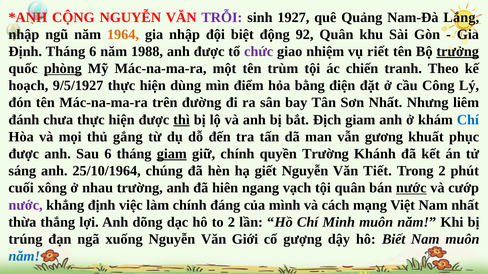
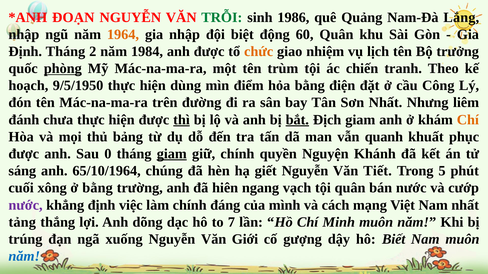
CỘNG: CỘNG -> ĐOẠN
TRỖI colour: purple -> green
1927: 1927 -> 1986
92: 92 -> 60
Tháng 6: 6 -> 2
1988: 1988 -> 1984
chức colour: purple -> orange
riết: riết -> lịch
trưởng underline: present -> none
9/5/1927: 9/5/1927 -> 9/5/1950
bắt underline: none -> present
Chí at (468, 120) colour: blue -> orange
gắng: gắng -> bảng
gương: gương -> quanh
Sau 6: 6 -> 0
quyền Trường: Trường -> Nguyện
25/10/1964: 25/10/1964 -> 65/10/1964
Trong 2: 2 -> 5
ở nhau: nhau -> bằng
nước at (411, 188) underline: present -> none
thừa: thừa -> tảng
to 2: 2 -> 7
